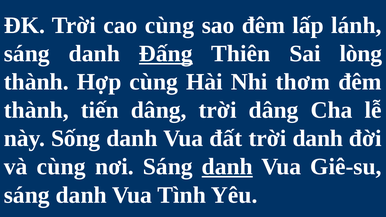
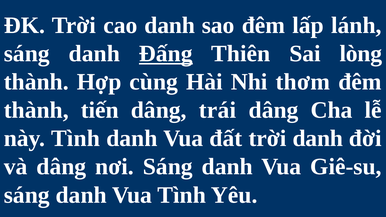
cao cùng: cùng -> danh
dâng trời: trời -> trái
này Sống: Sống -> Tình
và cùng: cùng -> dâng
danh at (227, 167) underline: present -> none
